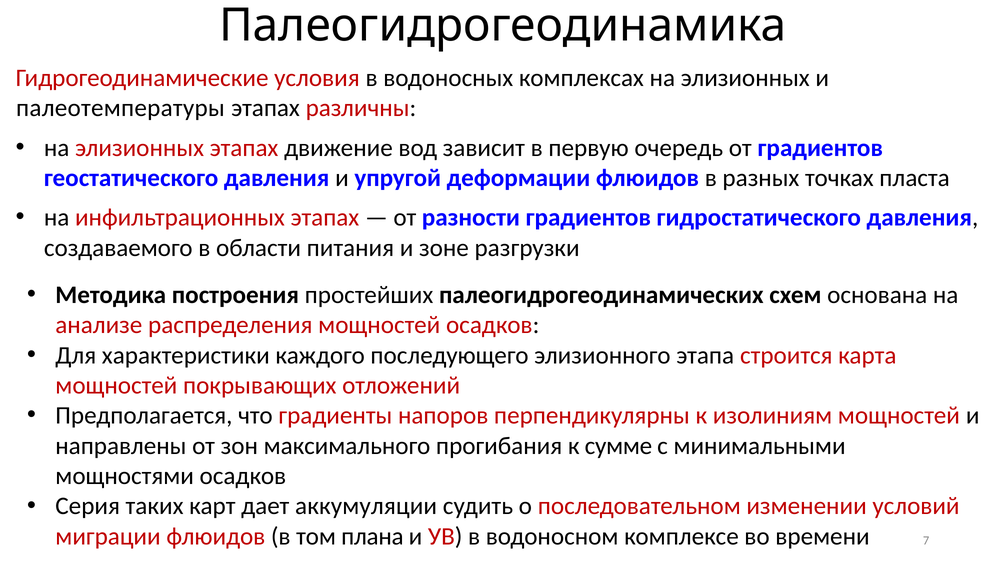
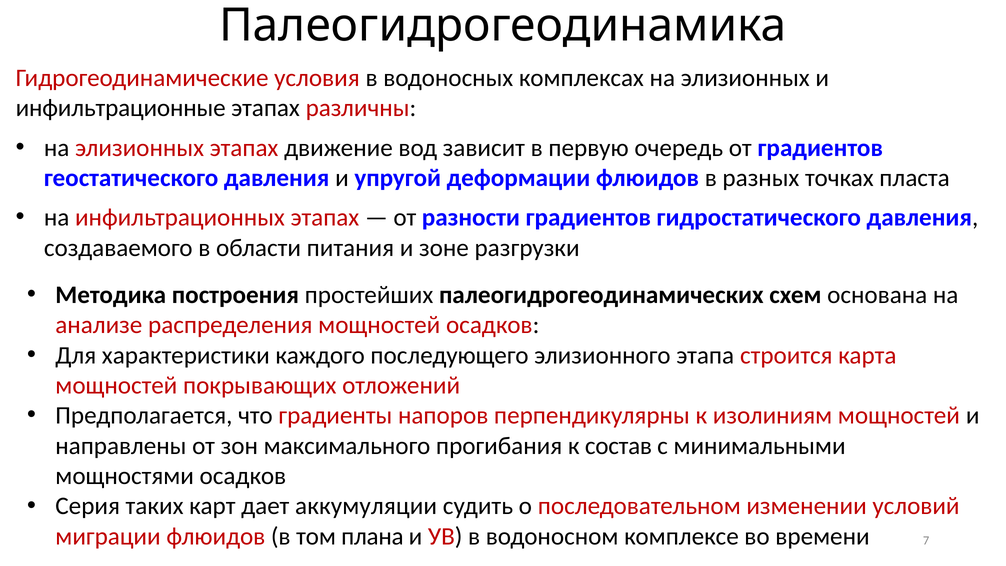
палеотемпературы: палеотемпературы -> инфильтрационные
сумме: сумме -> состав
